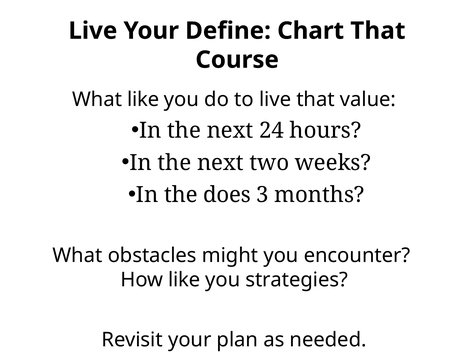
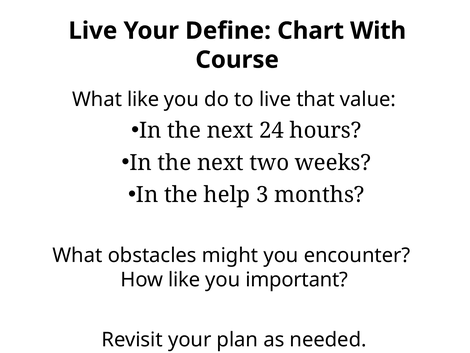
Chart That: That -> With
does: does -> help
strategies: strategies -> important
